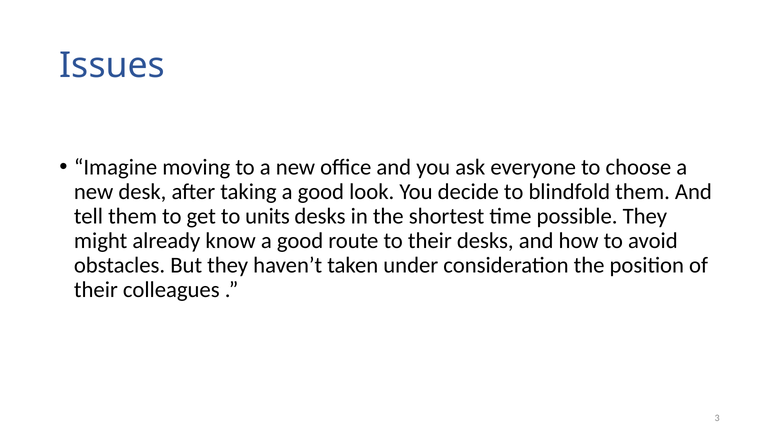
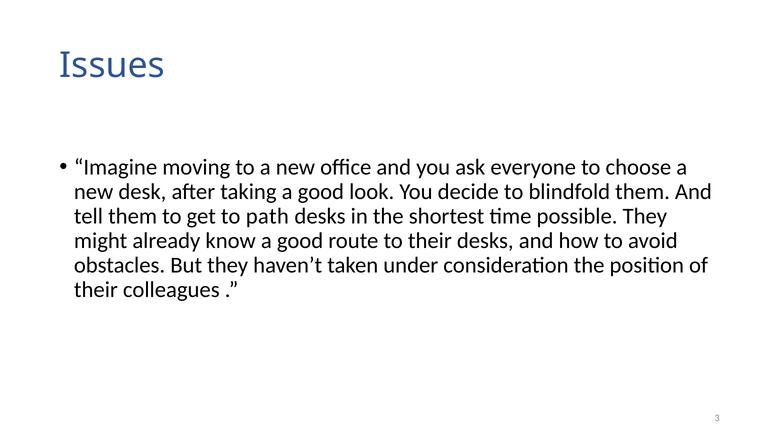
units: units -> path
